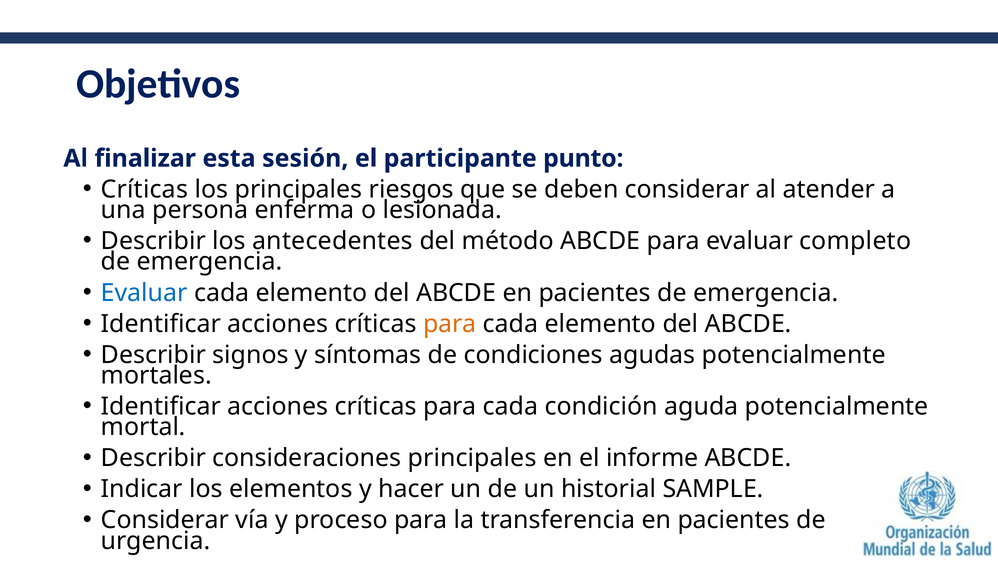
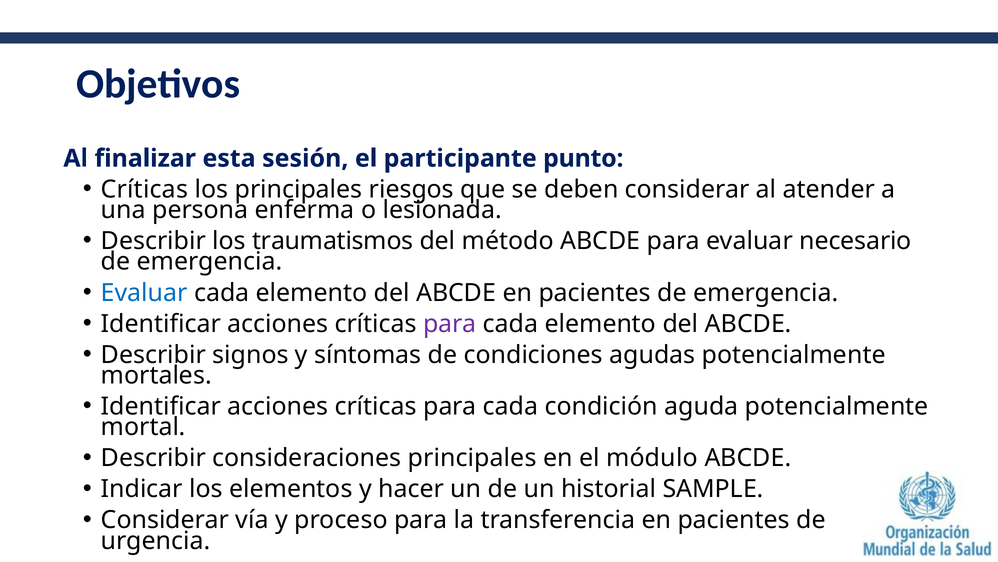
antecedentes: antecedentes -> traumatismos
completo: completo -> necesario
para at (450, 323) colour: orange -> purple
informe: informe -> módulo
